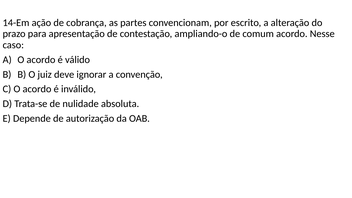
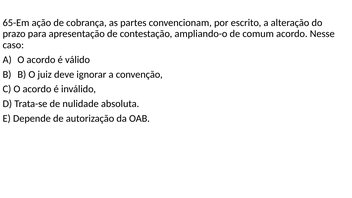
14-Em: 14-Em -> 65-Em
